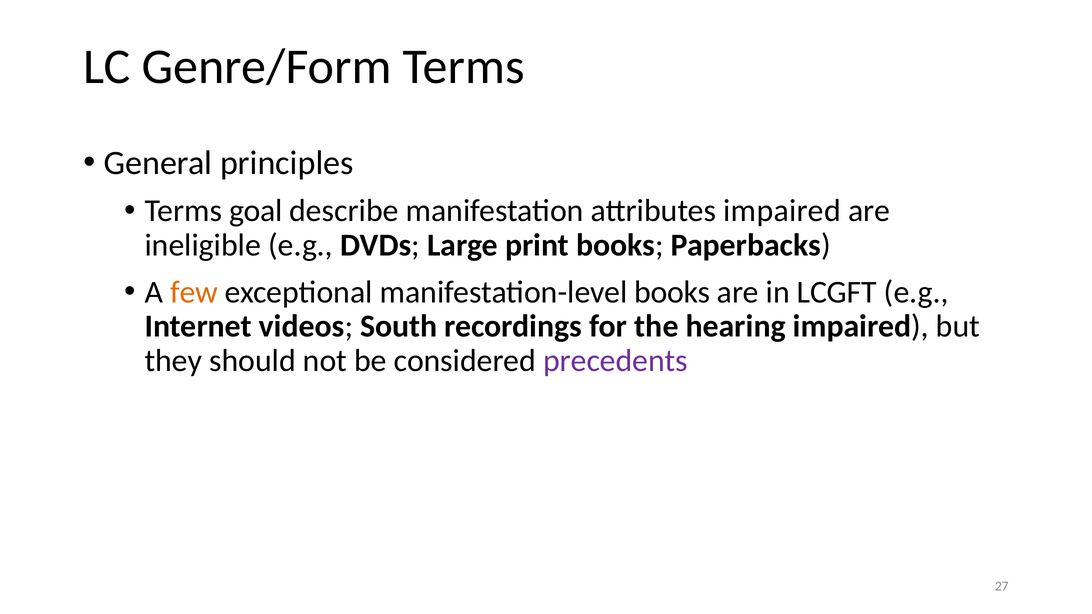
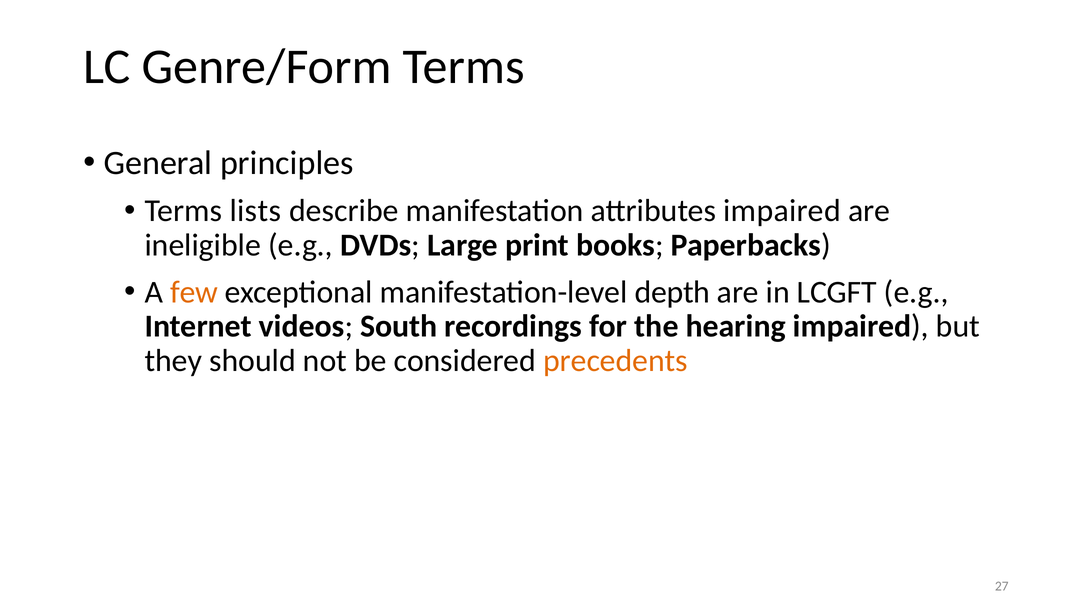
goal: goal -> lists
manifestation-level books: books -> depth
precedents colour: purple -> orange
